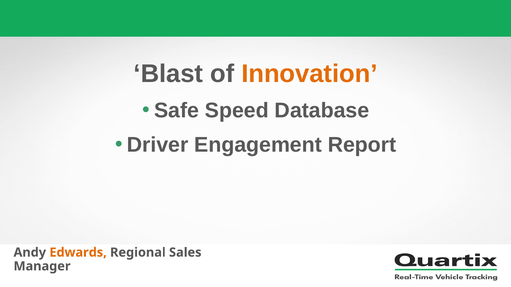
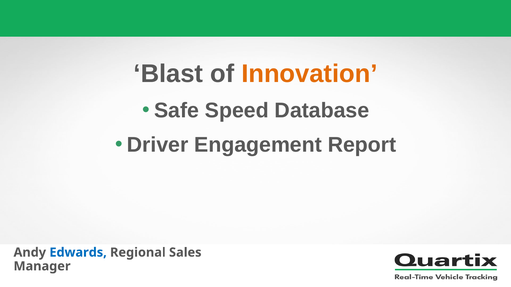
Edwards colour: orange -> blue
